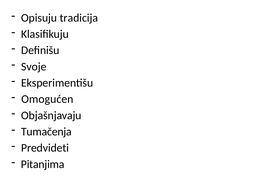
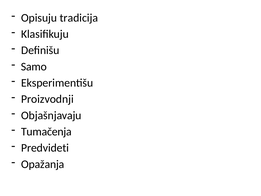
Svoje: Svoje -> Samo
Omogućen: Omogućen -> Proizvodnji
Pitanjima: Pitanjima -> Opažanja
